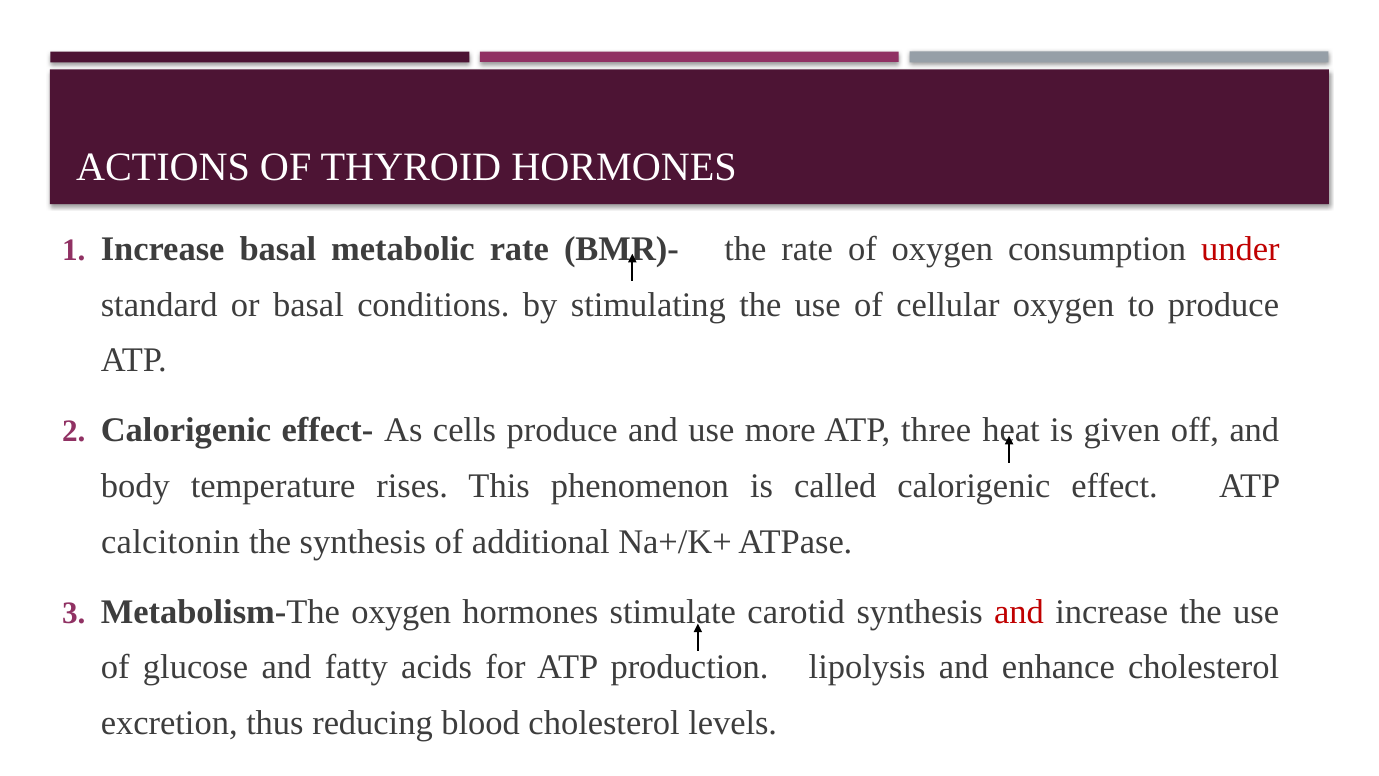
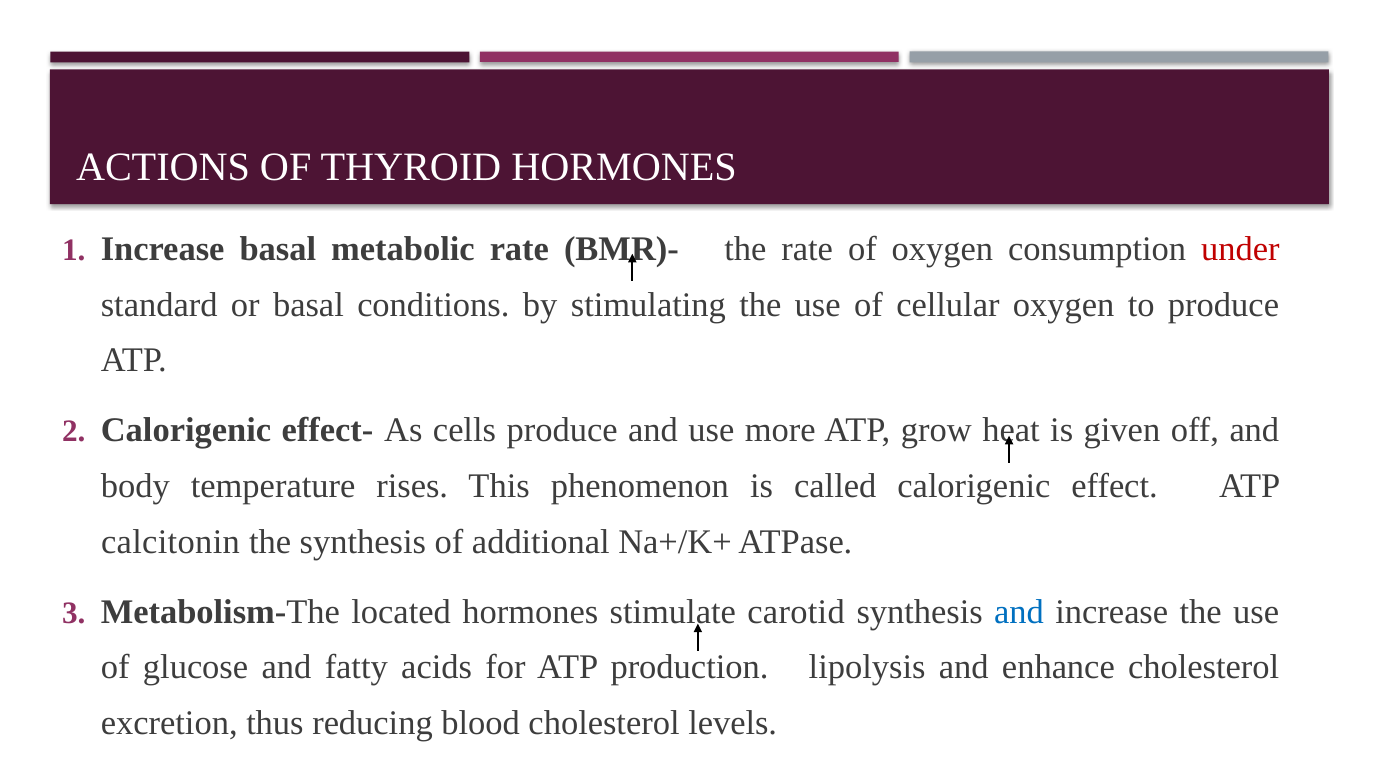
three: three -> grow
Metabolism-The oxygen: oxygen -> located
and at (1019, 611) colour: red -> blue
